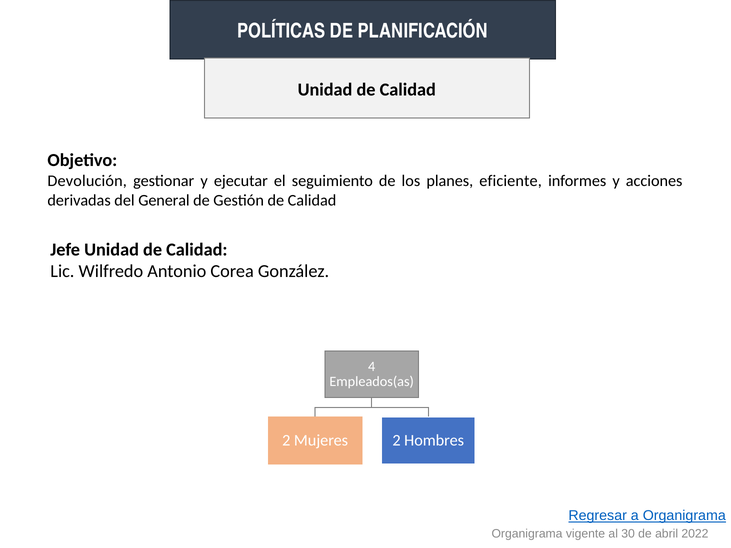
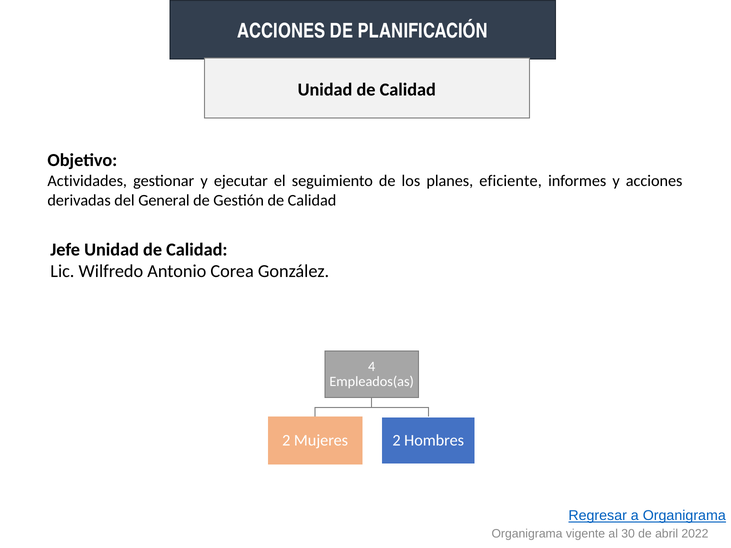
POLÍTICAS at (281, 31): POLÍTICAS -> ACCIONES
Devolución: Devolución -> Actividades
